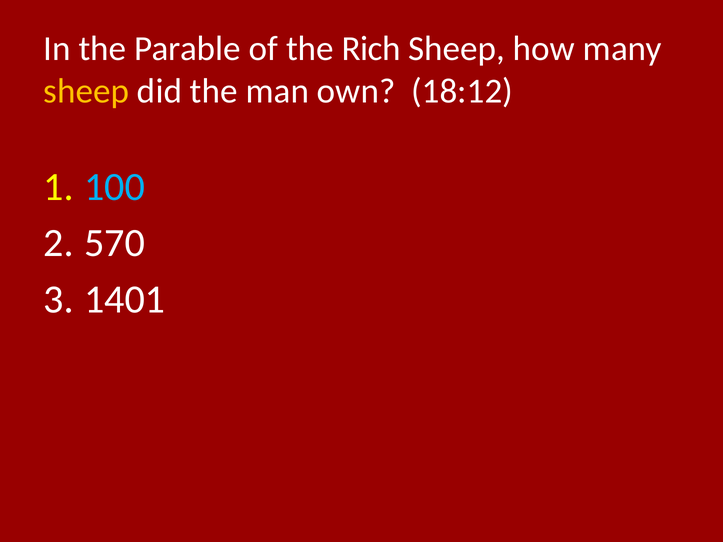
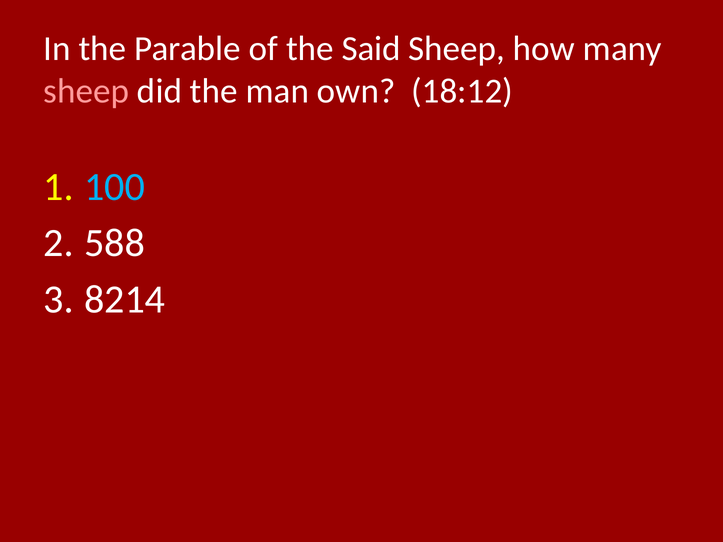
Rich: Rich -> Said
sheep at (86, 91) colour: yellow -> pink
570: 570 -> 588
1401: 1401 -> 8214
